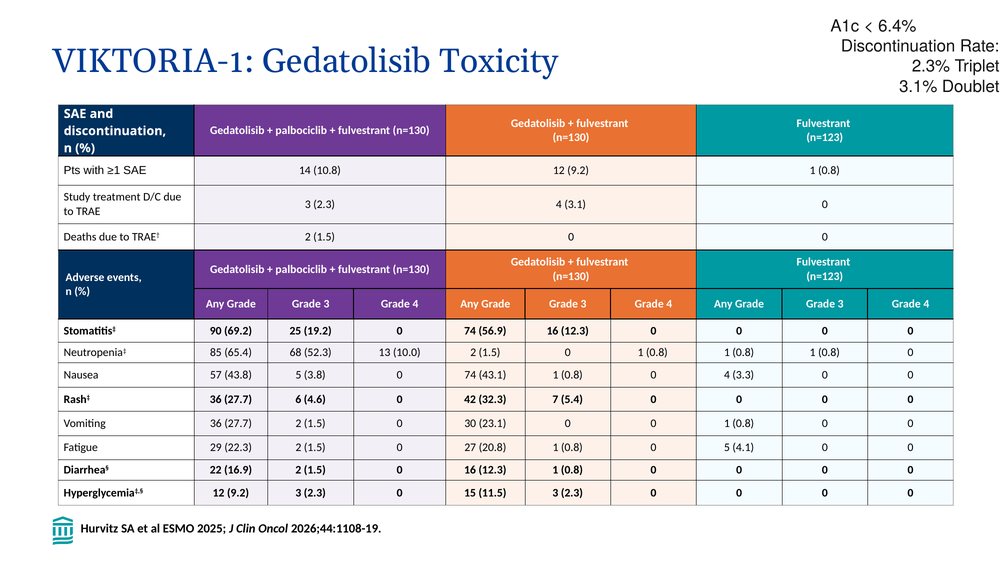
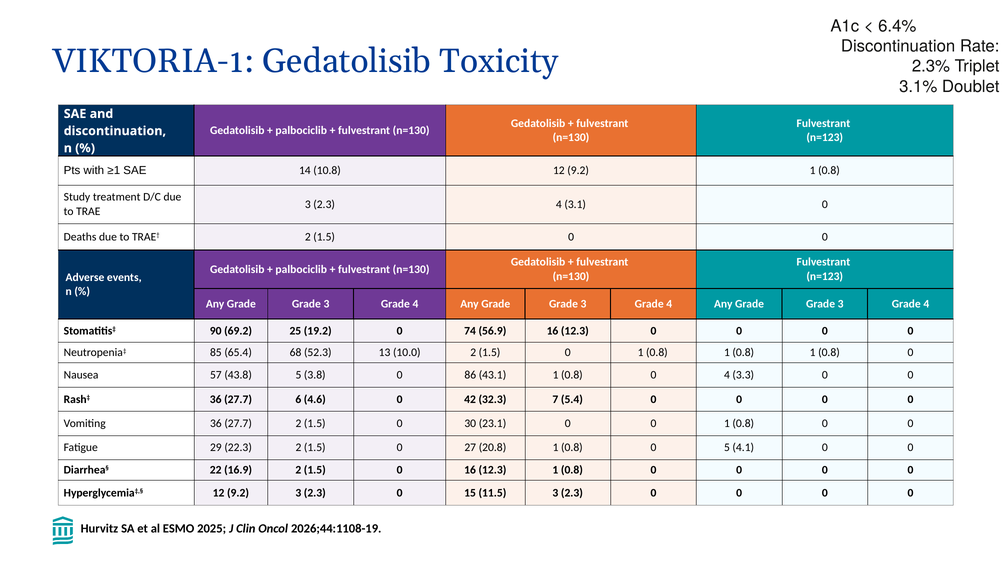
3.8 0 74: 74 -> 86
